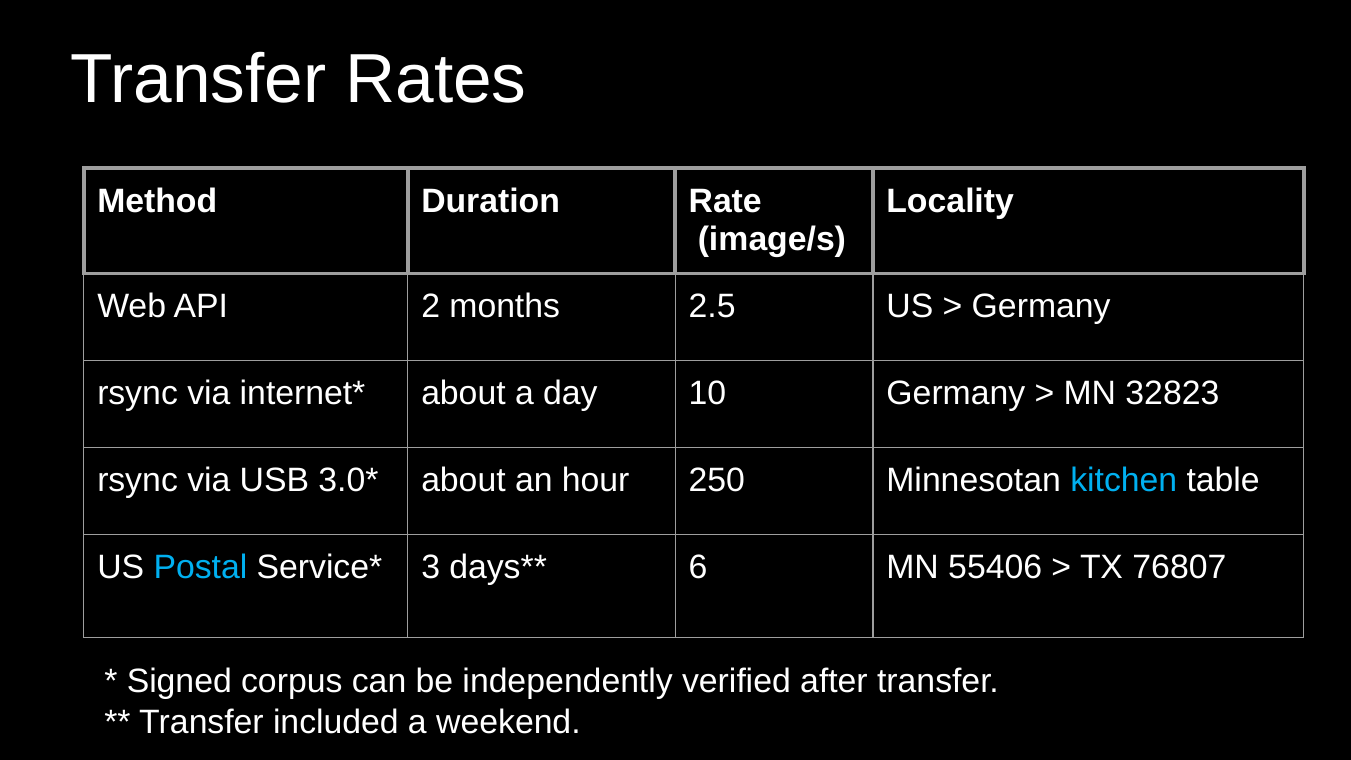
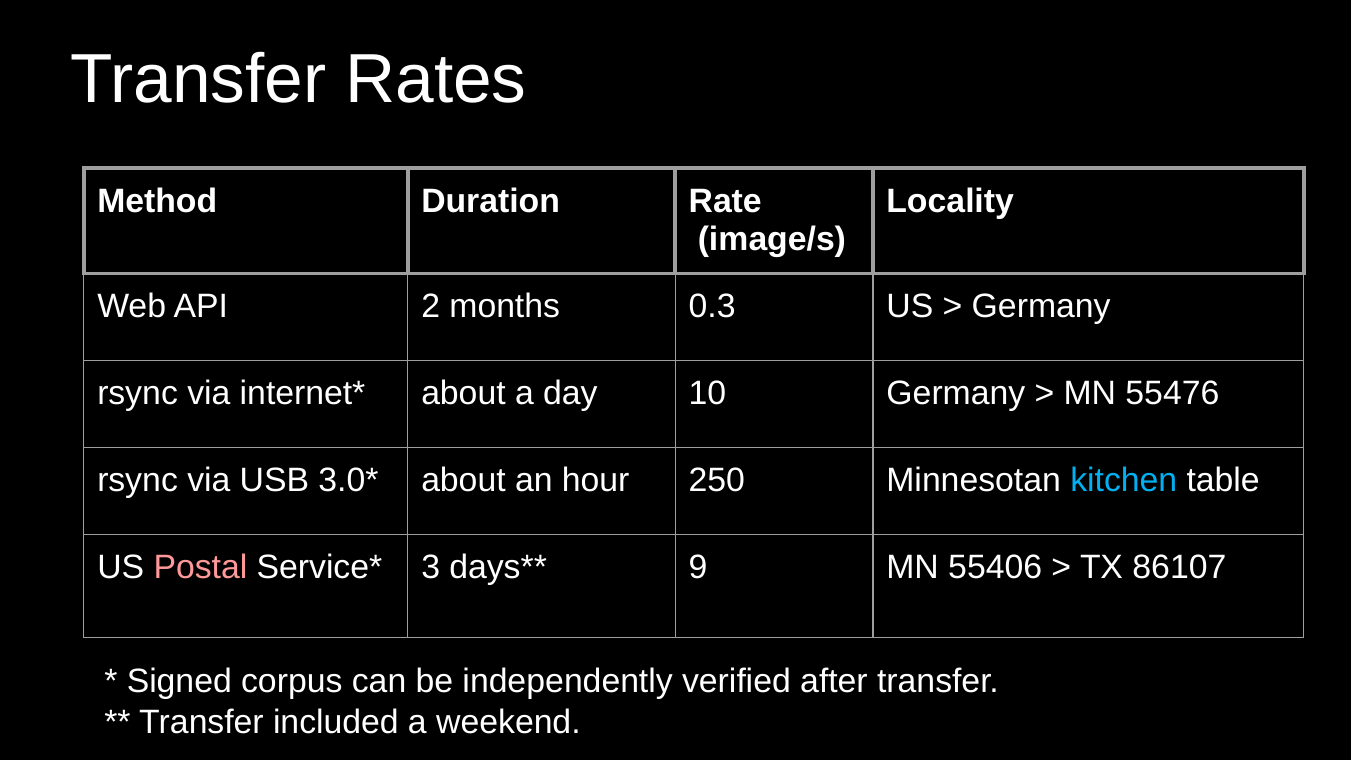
2.5: 2.5 -> 0.3
32823: 32823 -> 55476
Postal colour: light blue -> pink
6: 6 -> 9
76807: 76807 -> 86107
